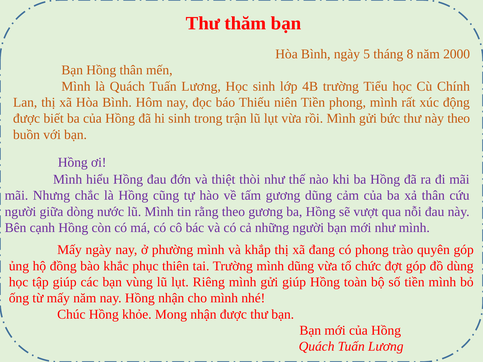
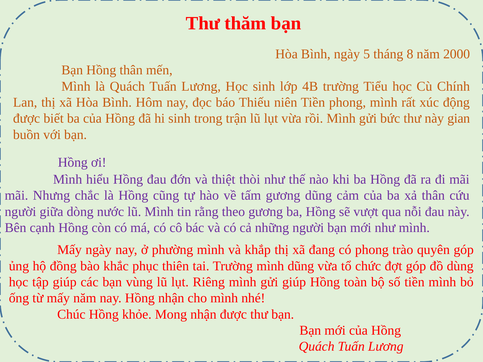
này theo: theo -> gian
